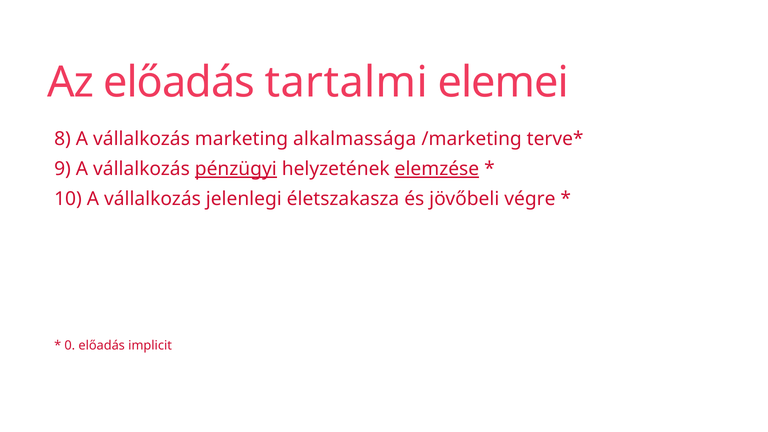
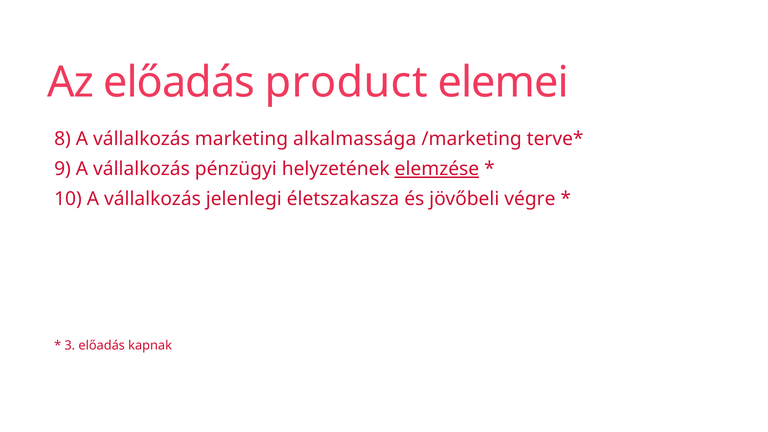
tartalmi: tartalmi -> product
pénzügyi underline: present -> none
0: 0 -> 3
implicit: implicit -> kapnak
